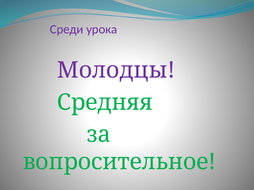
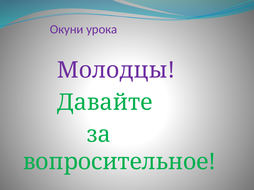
Среди: Среди -> Окуни
Средняя: Средняя -> Давайте
